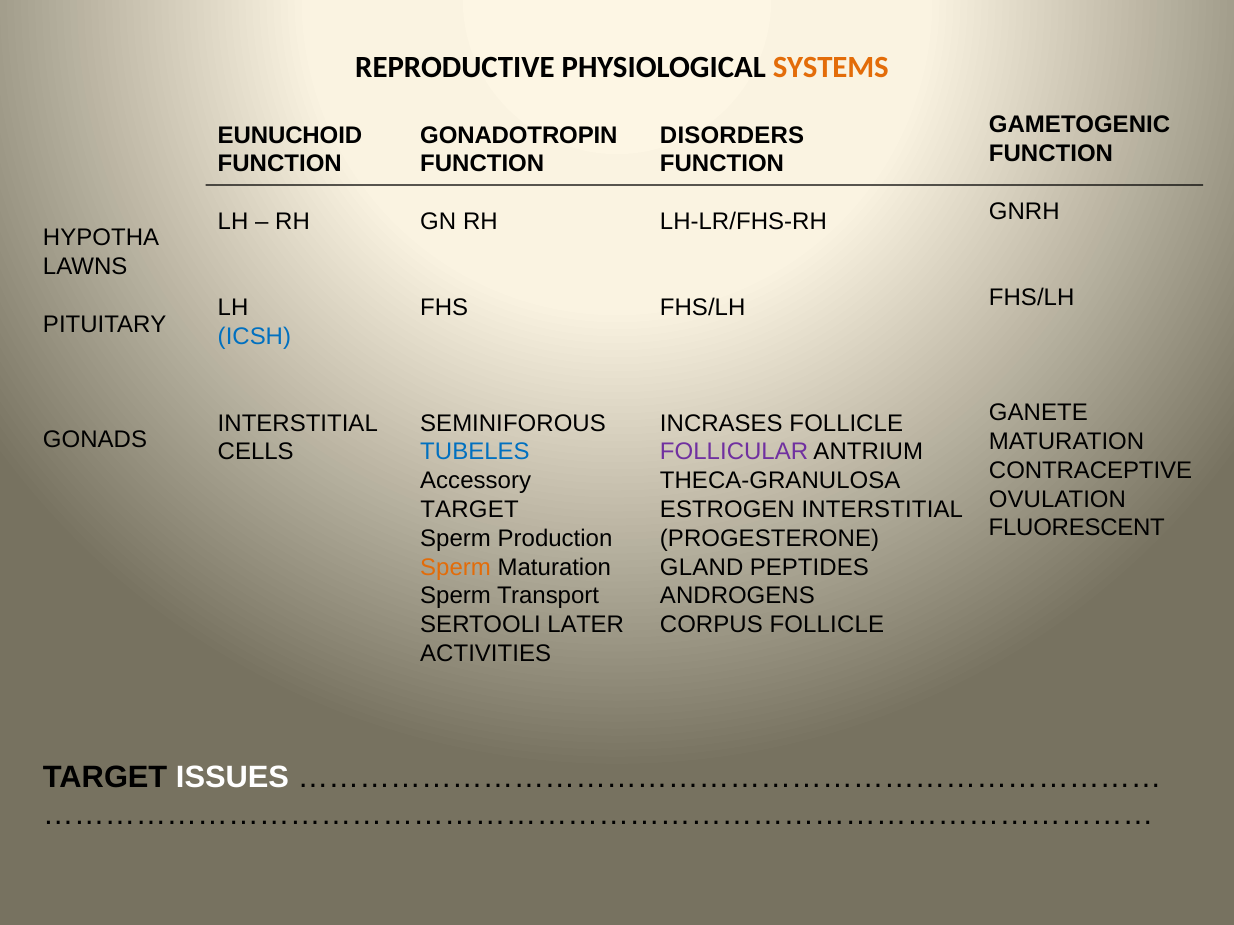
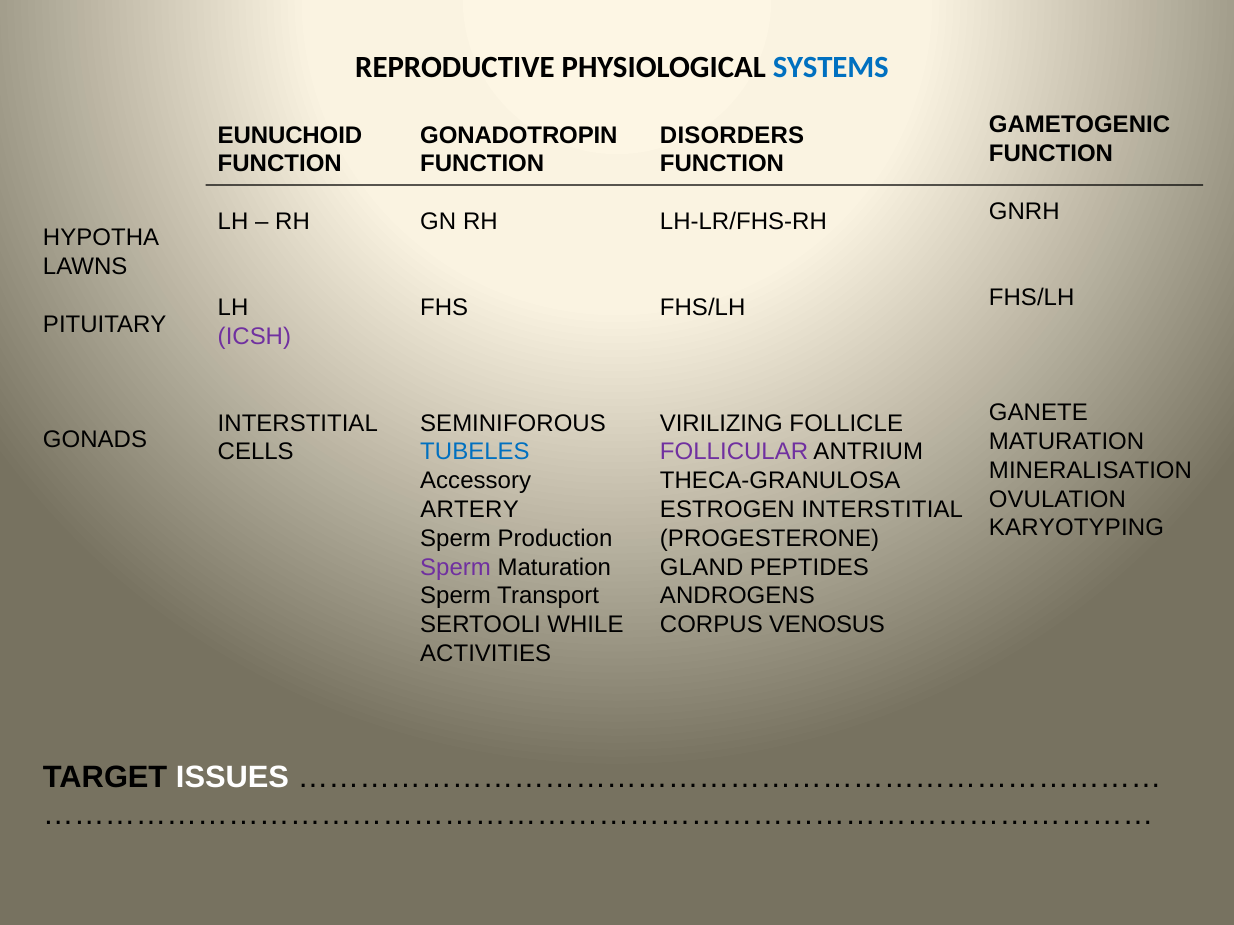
SYSTEMS colour: orange -> blue
ICSH colour: blue -> purple
INCRASES: INCRASES -> VIRILIZING
CONTRACEPTIVE: CONTRACEPTIVE -> MINERALISATION
TARGET at (470, 510): TARGET -> ARTERY
FLUORESCENT: FLUORESCENT -> KARYOTYPING
Sperm at (456, 567) colour: orange -> purple
LATER: LATER -> WHILE
CORPUS FOLLICLE: FOLLICLE -> VENOSUS
